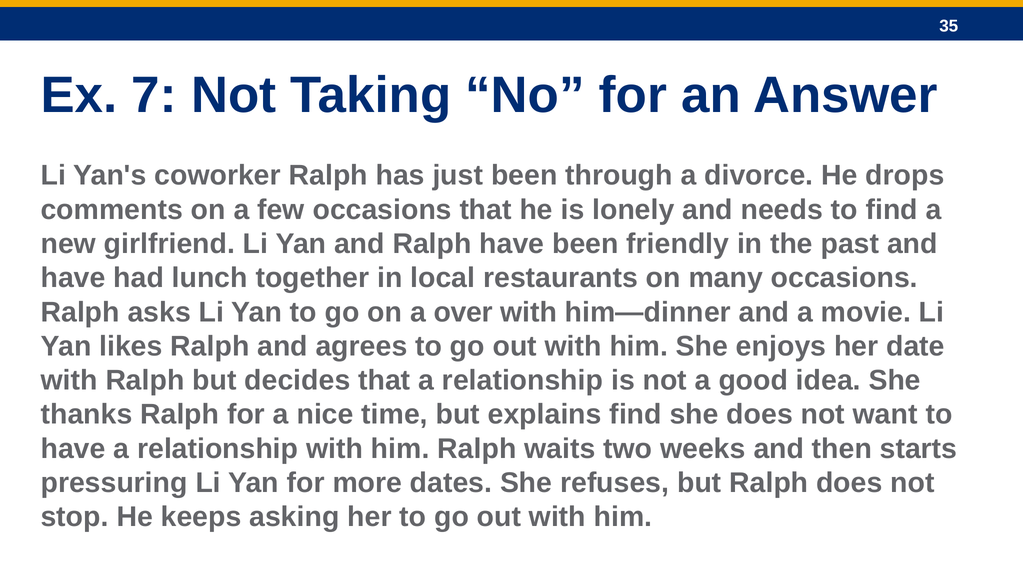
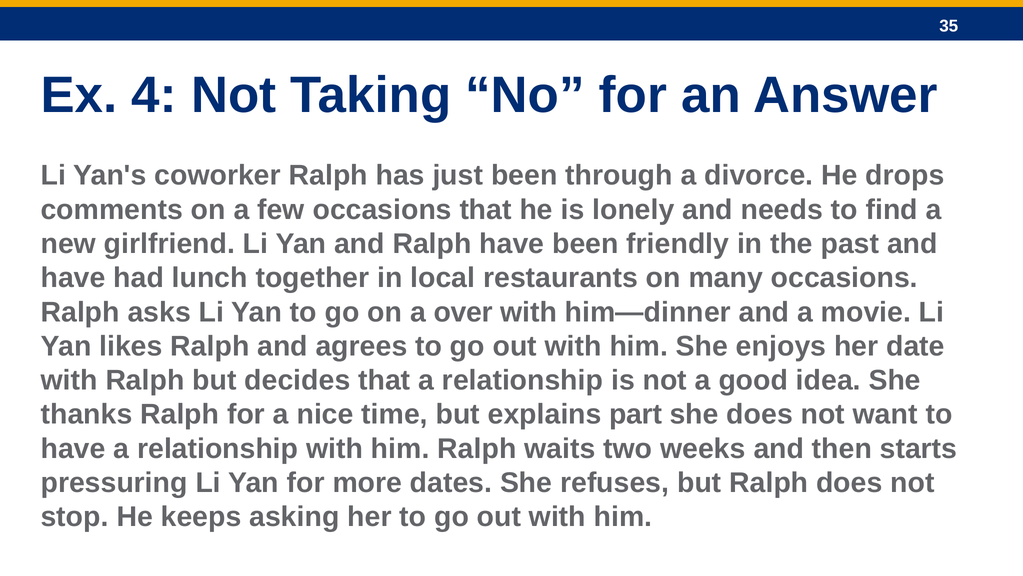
7: 7 -> 4
explains find: find -> part
